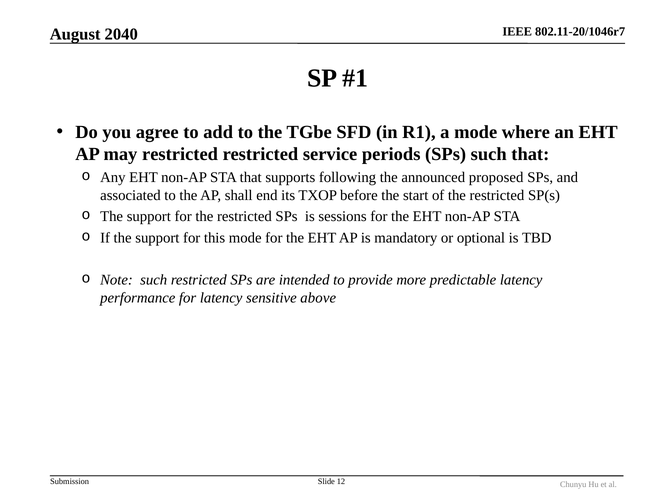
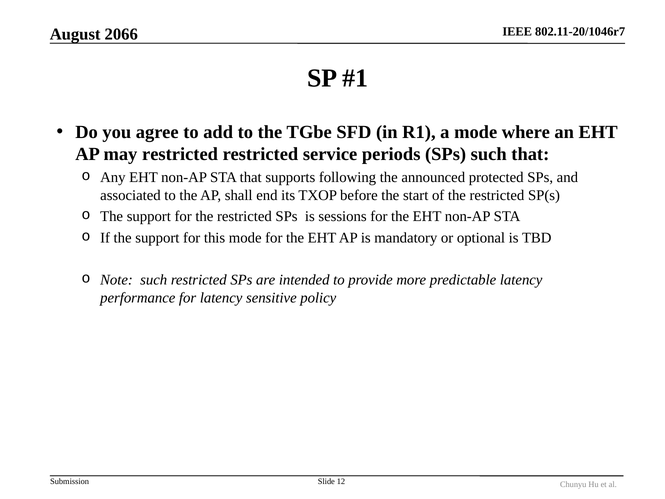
2040: 2040 -> 2066
proposed: proposed -> protected
above: above -> policy
